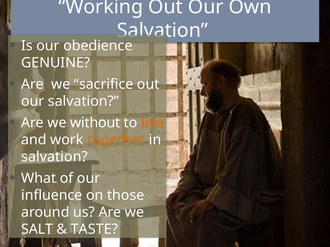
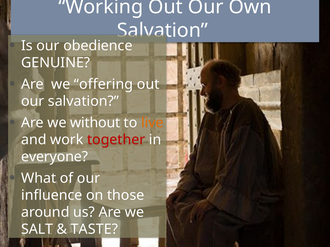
sacrifice: sacrifice -> offering
together colour: orange -> red
salvation at (54, 157): salvation -> everyone
